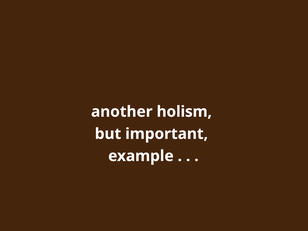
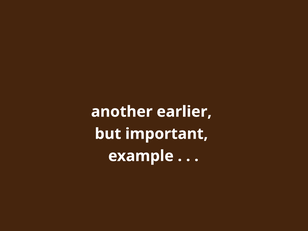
holism: holism -> earlier
